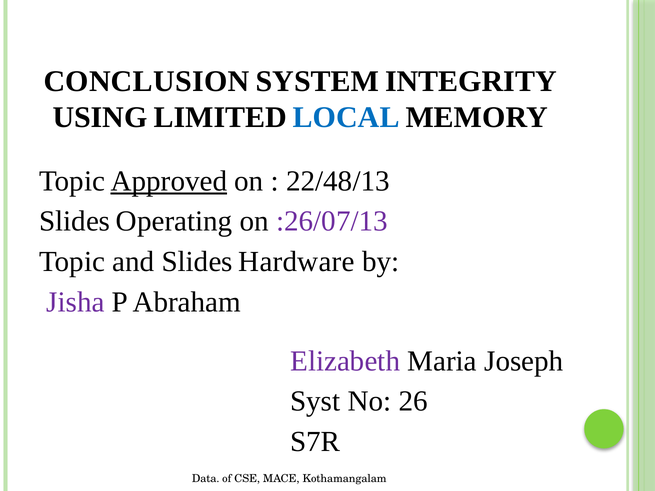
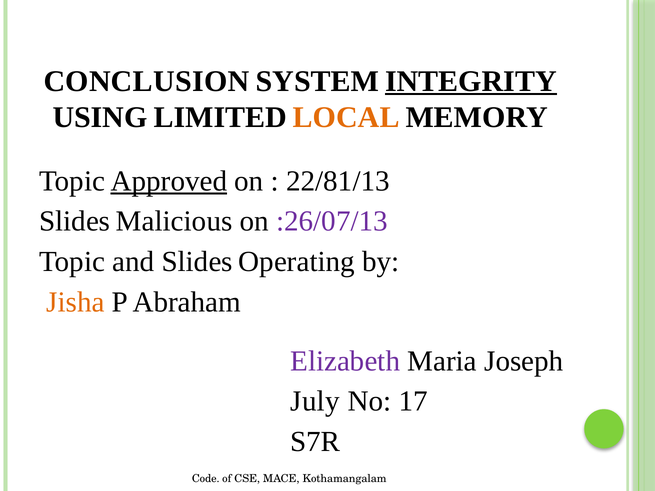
INTEGRITY underline: none -> present
LOCAL colour: blue -> orange
22/48/13: 22/48/13 -> 22/81/13
Operating: Operating -> Malicious
Hardware: Hardware -> Operating
Jisha colour: purple -> orange
Syst: Syst -> July
26: 26 -> 17
Data: Data -> Code
